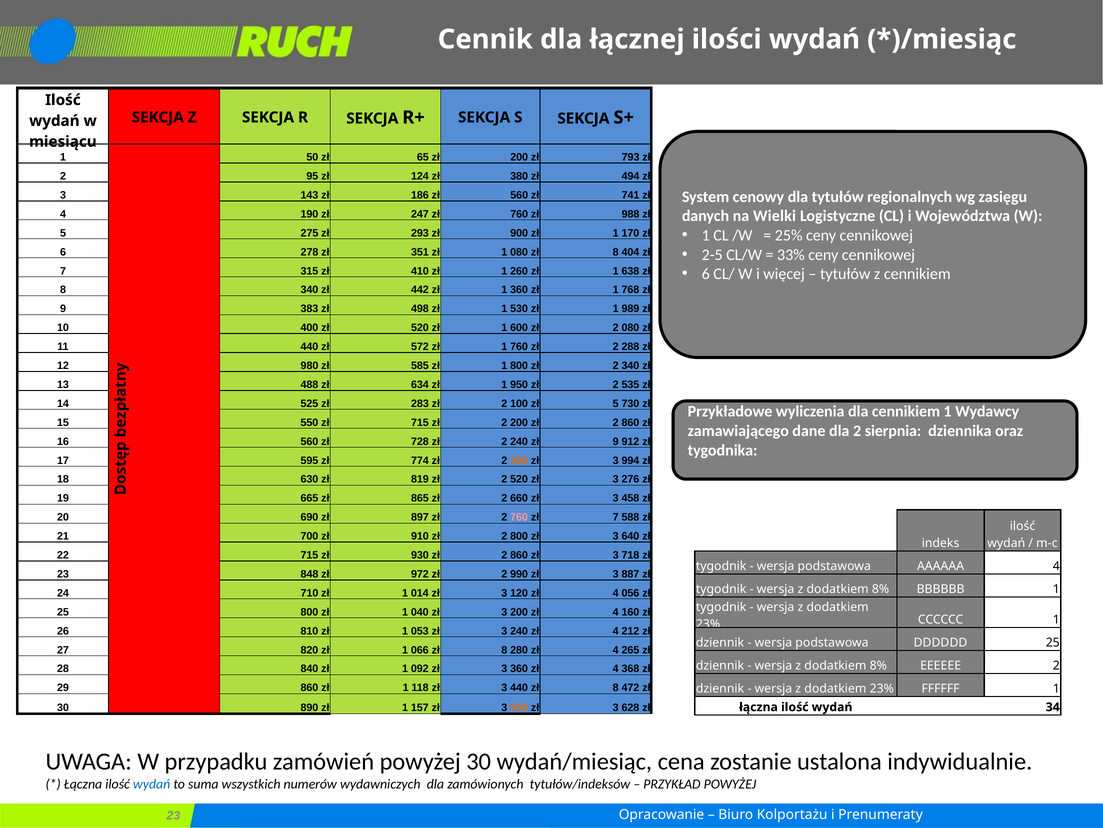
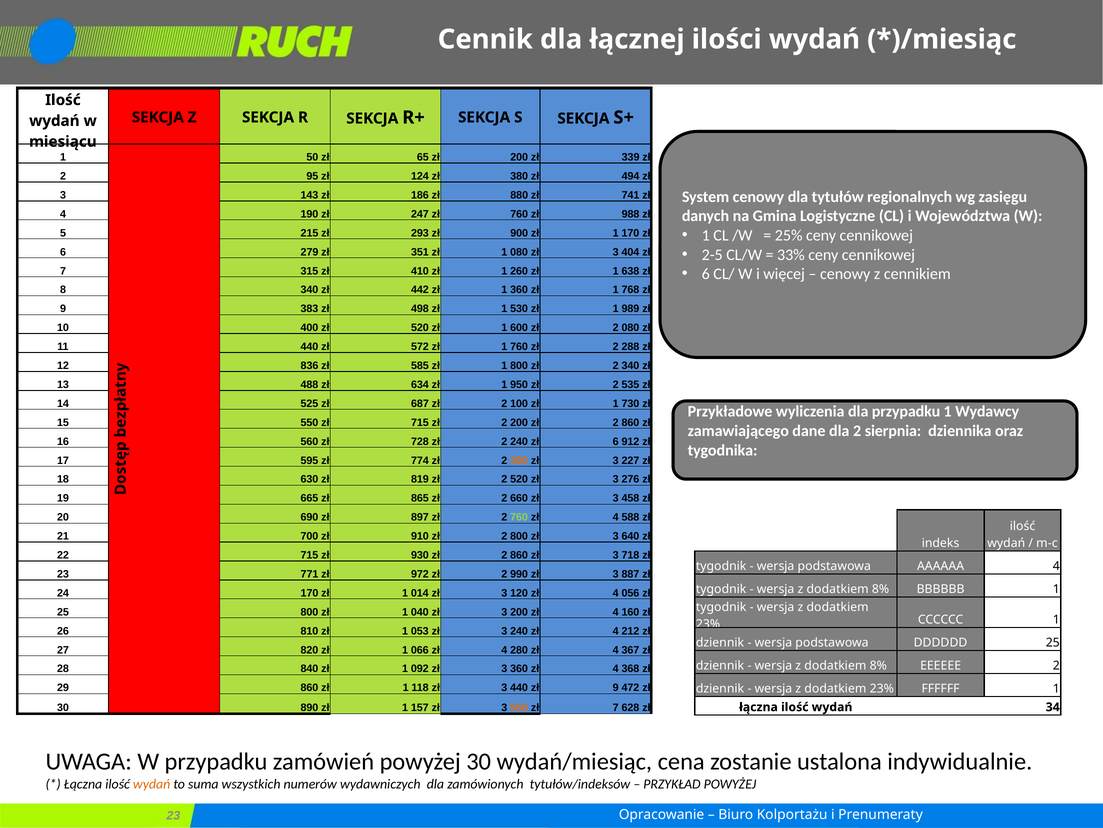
793: 793 -> 339
zł 560: 560 -> 880
Wielki: Wielki -> Gmina
275: 275 -> 215
278: 278 -> 279
080 zł 8: 8 -> 3
tytułów at (845, 274): tytułów -> cenowy
980: 980 -> 836
283: 283 -> 687
100 zł 5: 5 -> 1
dla cennikiem: cennikiem -> przypadku
240 zł 9: 9 -> 6
994: 994 -> 227
760 at (519, 517) colour: pink -> light green
7 at (616, 517): 7 -> 4
848: 848 -> 771
24 710: 710 -> 170
066 zł 8: 8 -> 4
265: 265 -> 367
440 zł 8: 8 -> 9
3 at (616, 707): 3 -> 7
wydań at (152, 783) colour: blue -> orange
